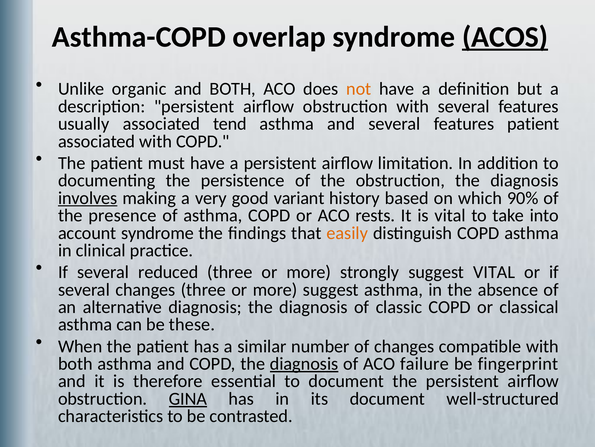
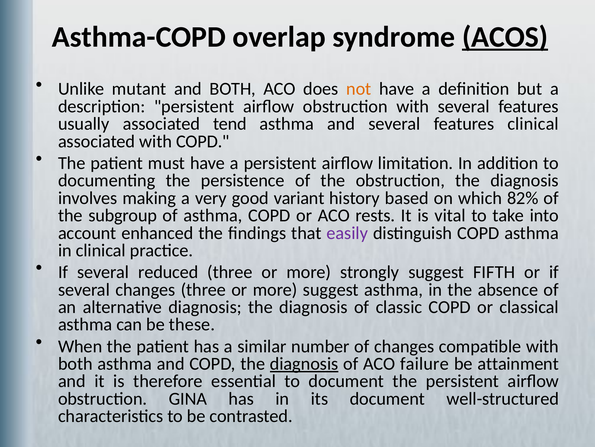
organic: organic -> mutant
features patient: patient -> clinical
involves underline: present -> none
90%: 90% -> 82%
presence: presence -> subgroup
account syndrome: syndrome -> enhanced
easily colour: orange -> purple
suggest VITAL: VITAL -> FIFTH
fingerprint: fingerprint -> attainment
GINA underline: present -> none
